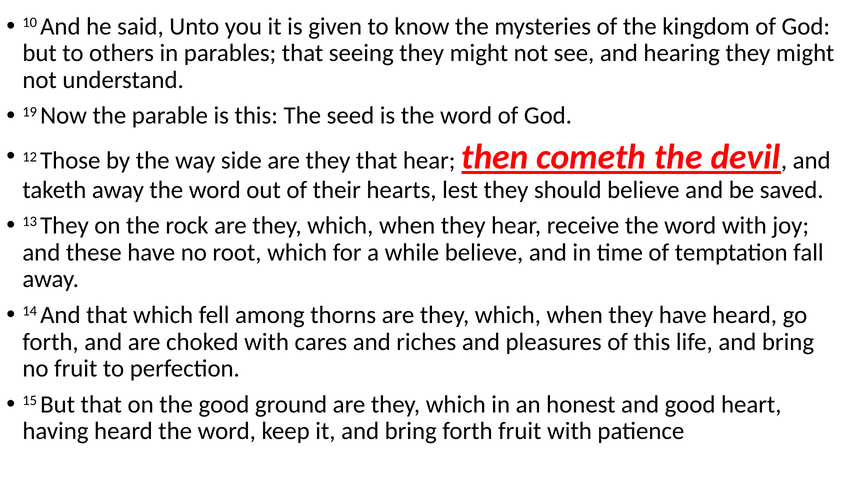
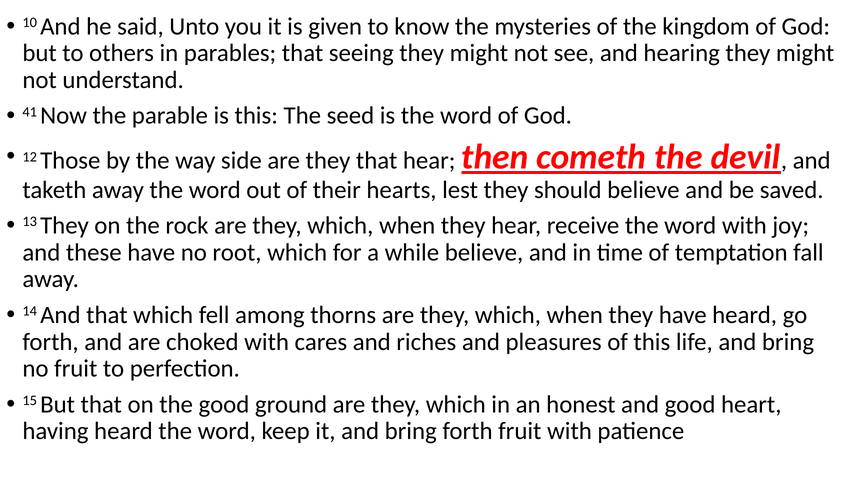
19: 19 -> 41
